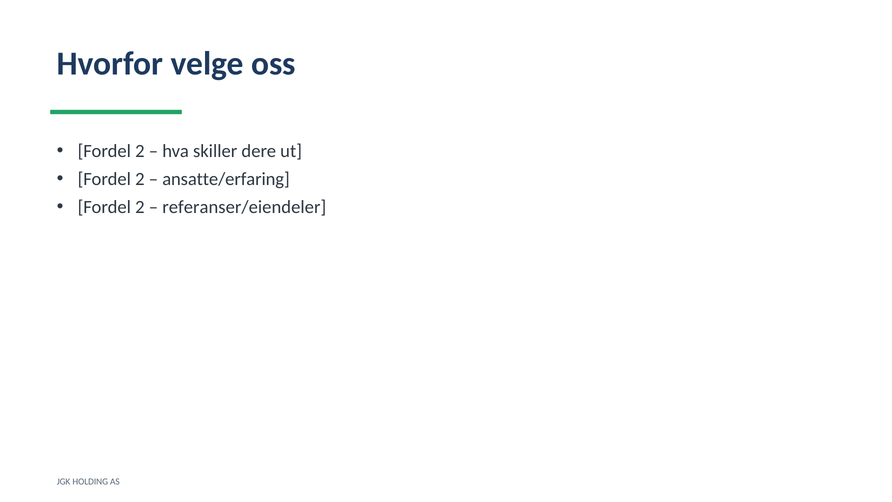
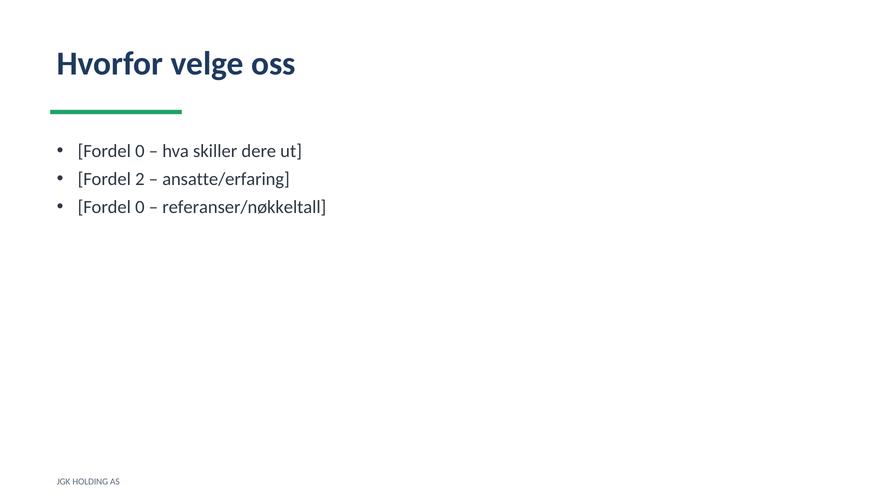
2 at (140, 151): 2 -> 0
2 at (140, 207): 2 -> 0
referanser/eiendeler: referanser/eiendeler -> referanser/nøkkeltall
